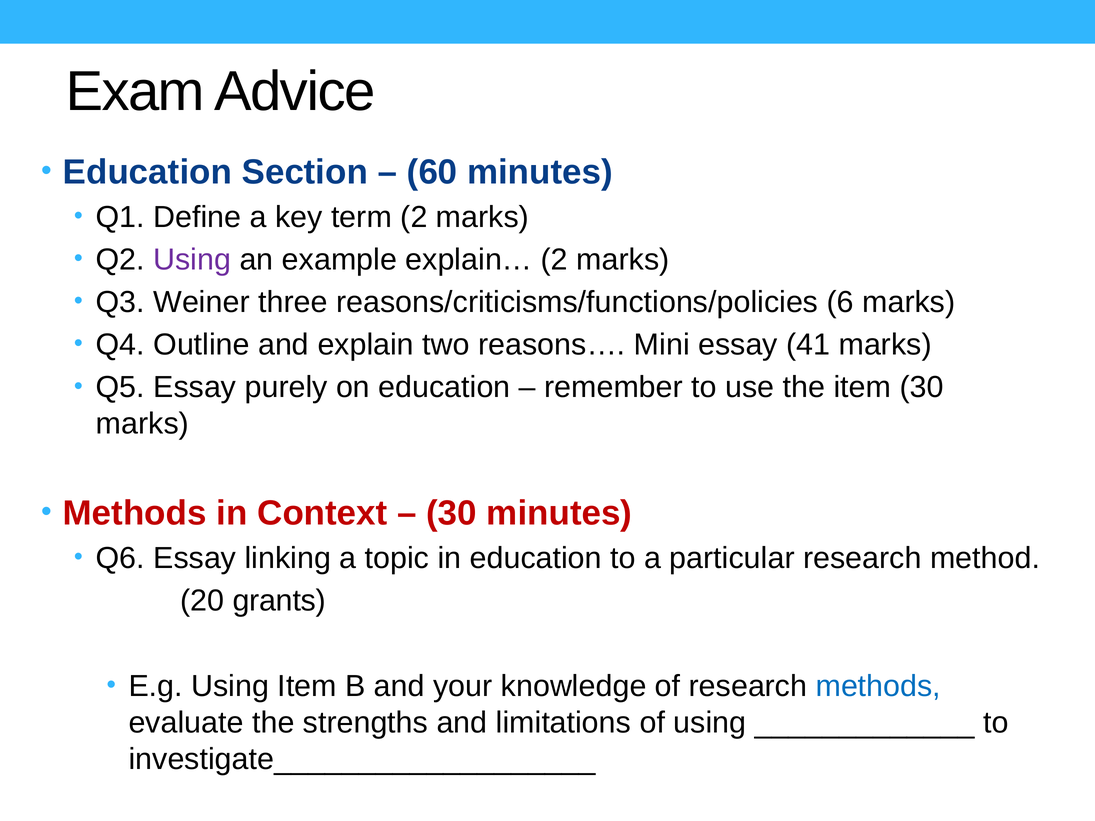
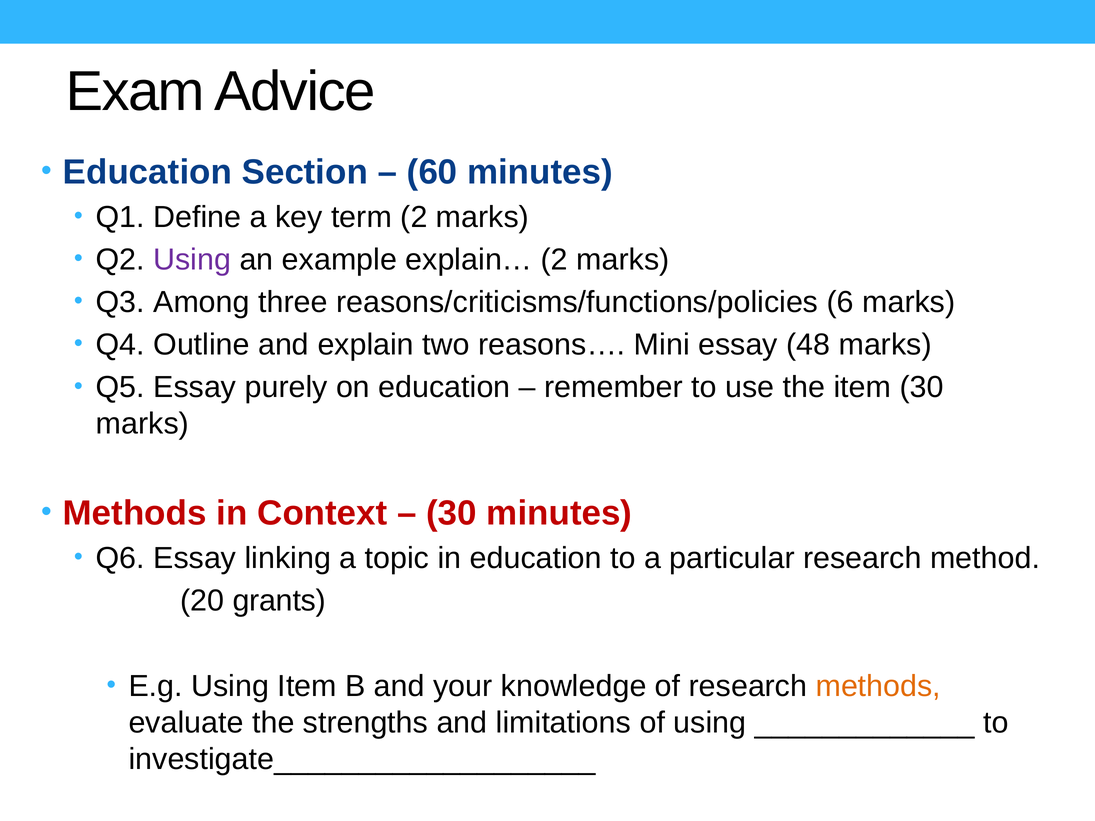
Weiner: Weiner -> Among
41: 41 -> 48
methods at (878, 686) colour: blue -> orange
